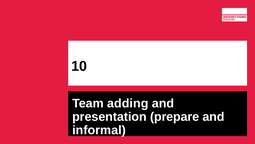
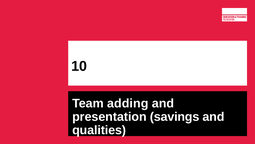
prepare: prepare -> savings
informal: informal -> qualities
